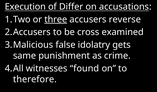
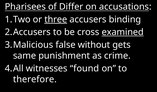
Execution: Execution -> Pharisees
reverse: reverse -> binding
examined underline: none -> present
idolatry: idolatry -> without
